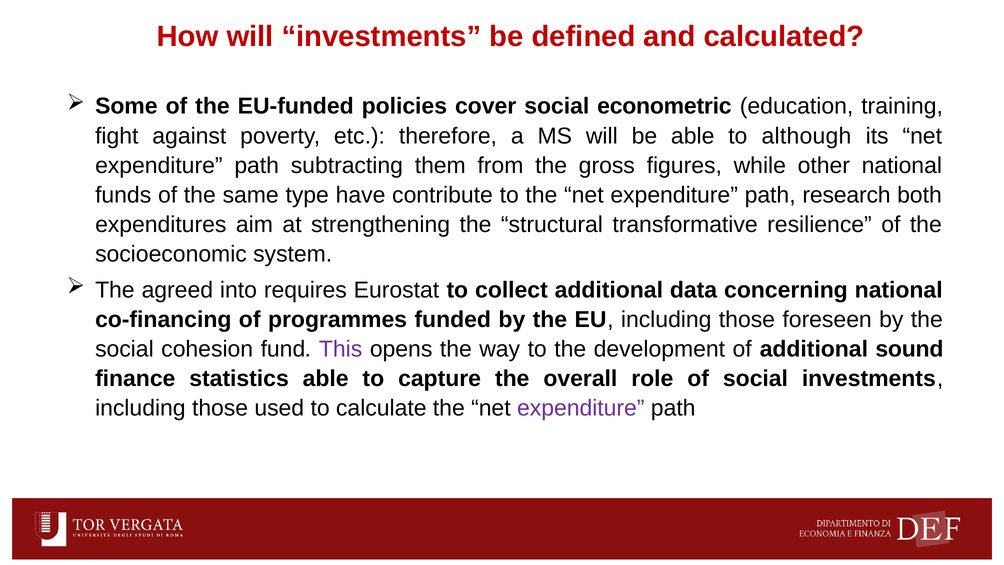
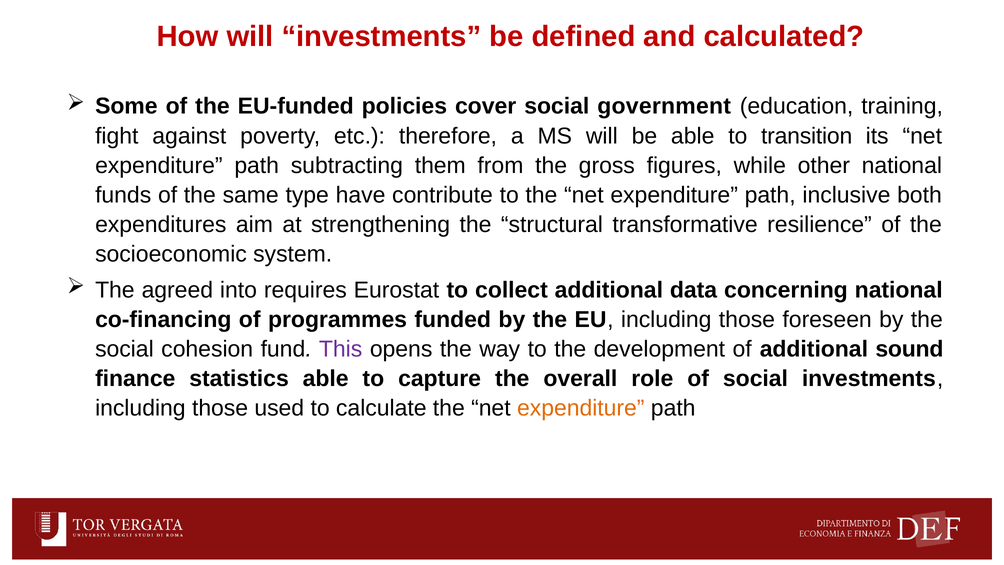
econometric: econometric -> government
although: although -> transition
research: research -> inclusive
expenditure at (581, 408) colour: purple -> orange
